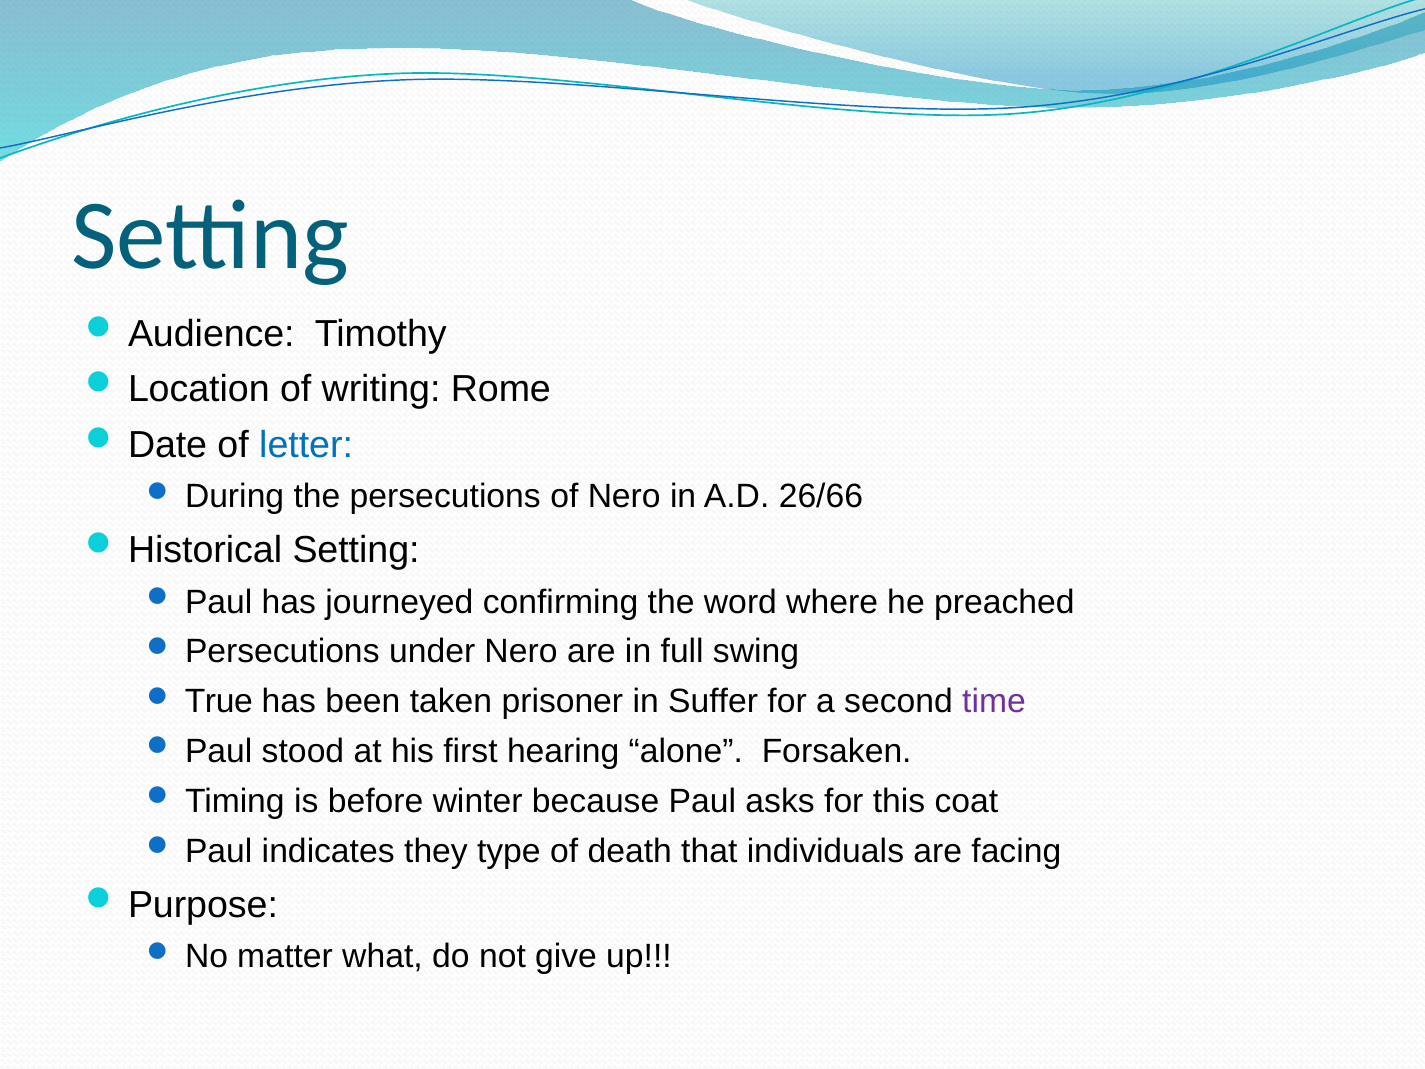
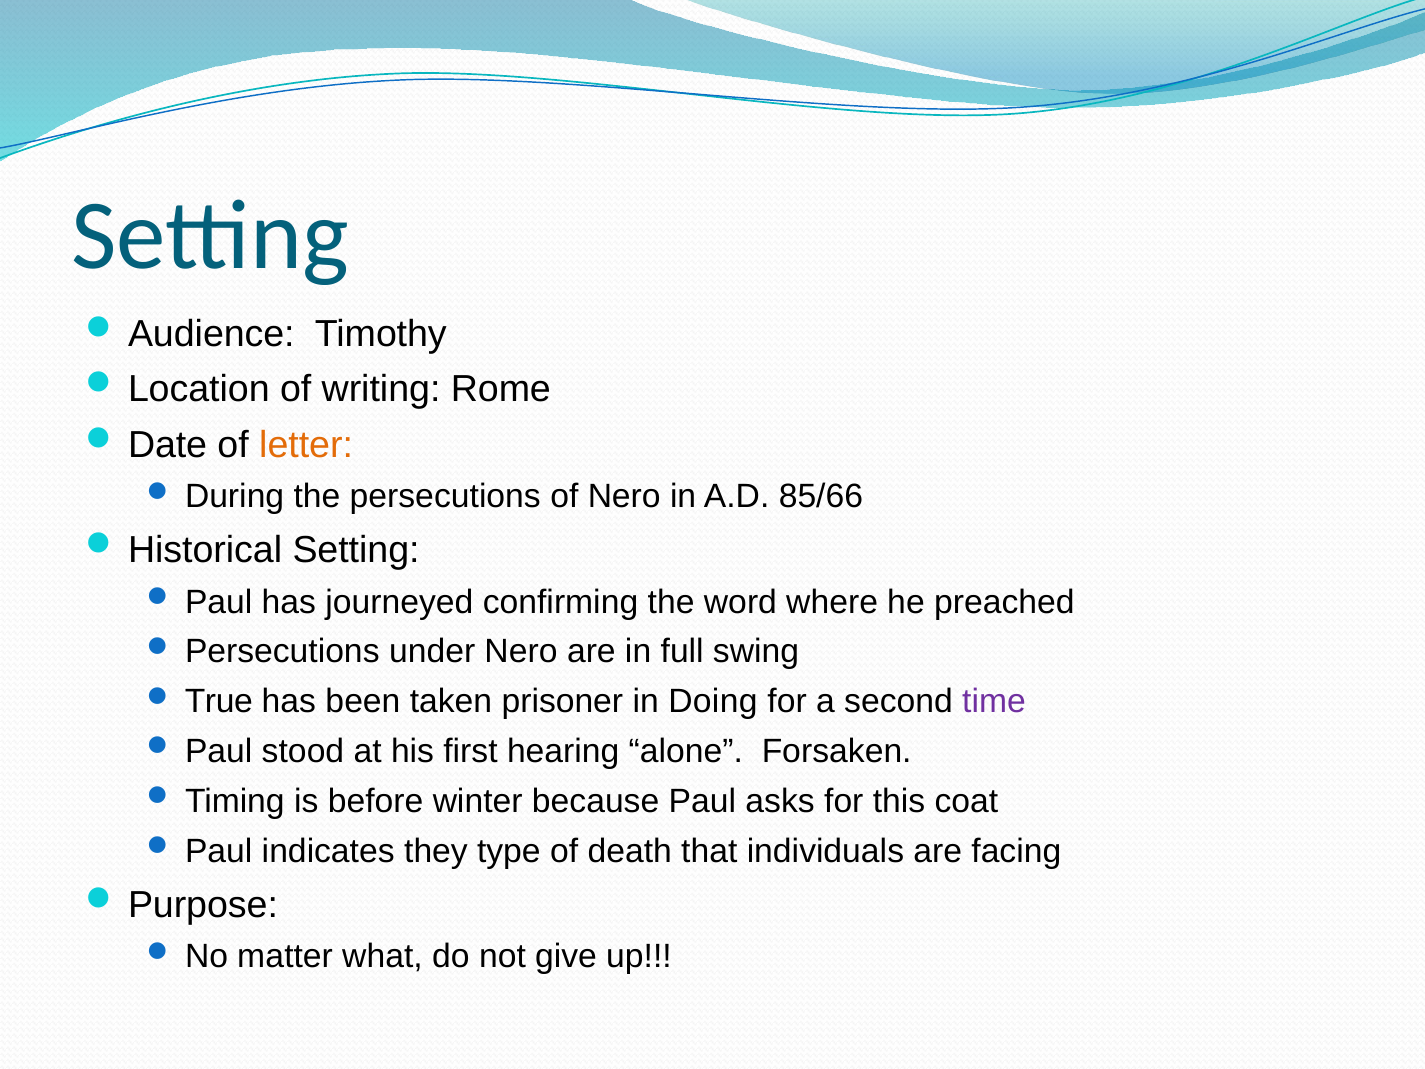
letter colour: blue -> orange
26/66: 26/66 -> 85/66
Suffer: Suffer -> Doing
